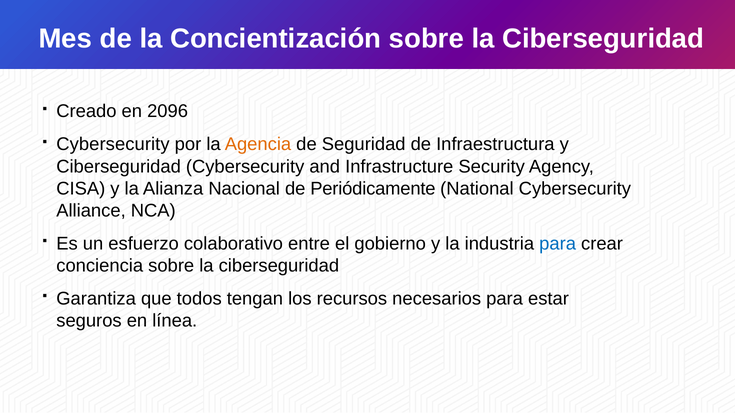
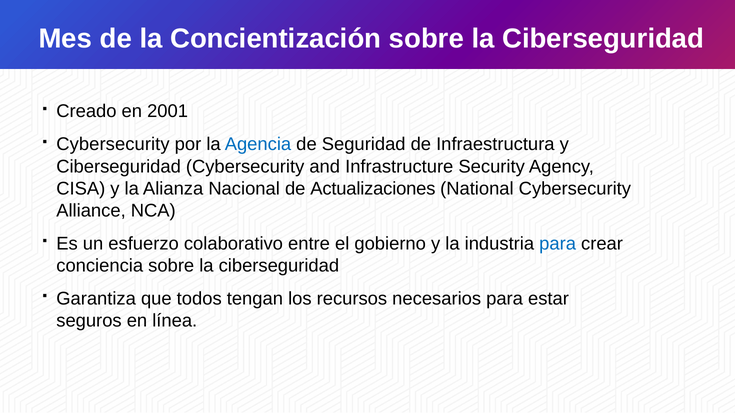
2096: 2096 -> 2001
Agencia colour: orange -> blue
Periódicamente: Periódicamente -> Actualizaciones
